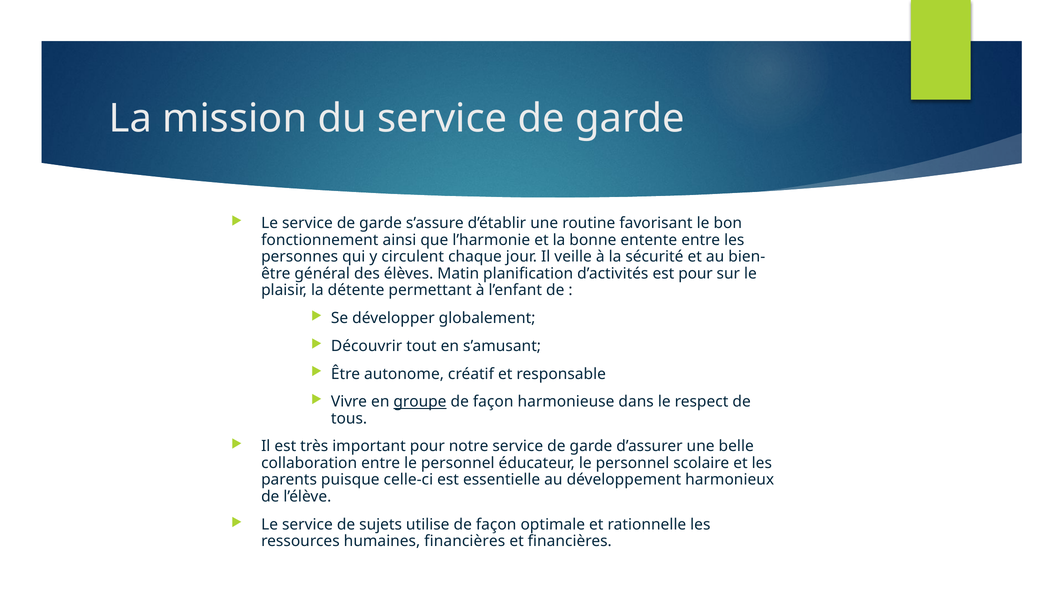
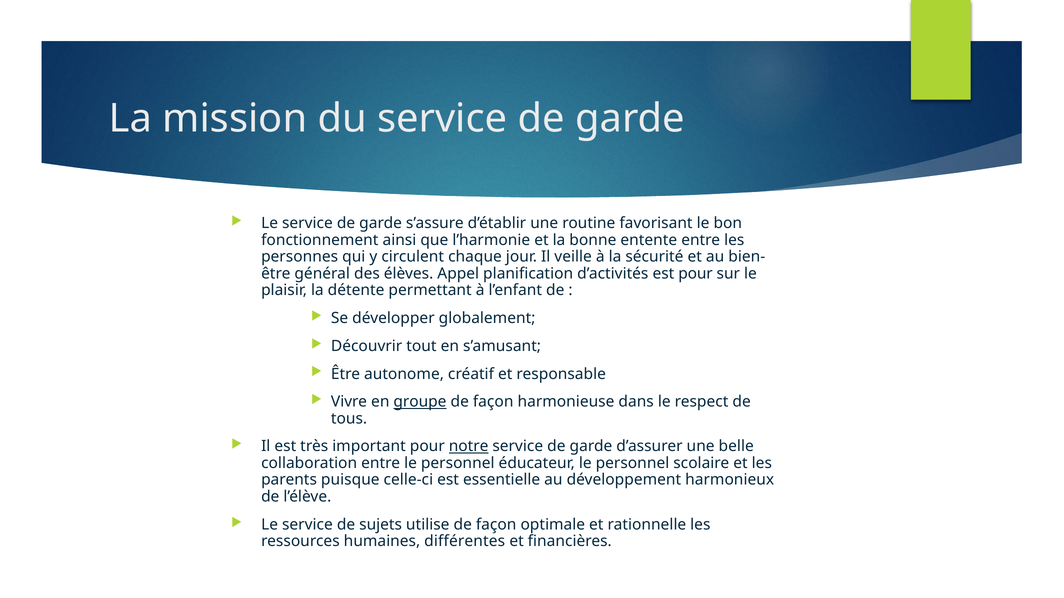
Matin: Matin -> Appel
notre underline: none -> present
humaines financières: financières -> différentes
